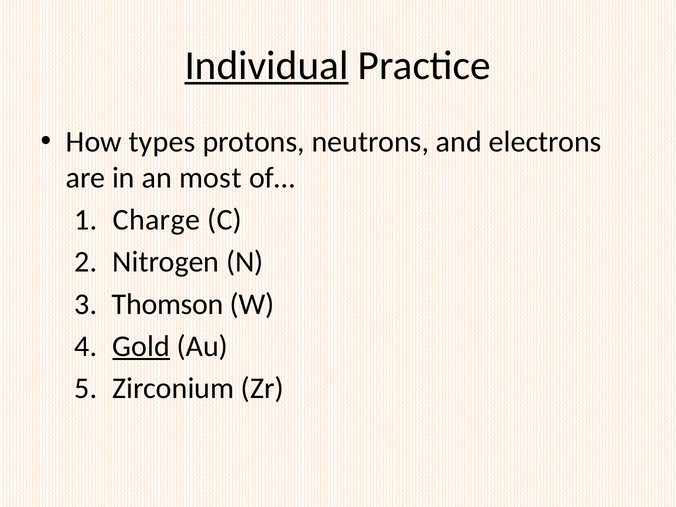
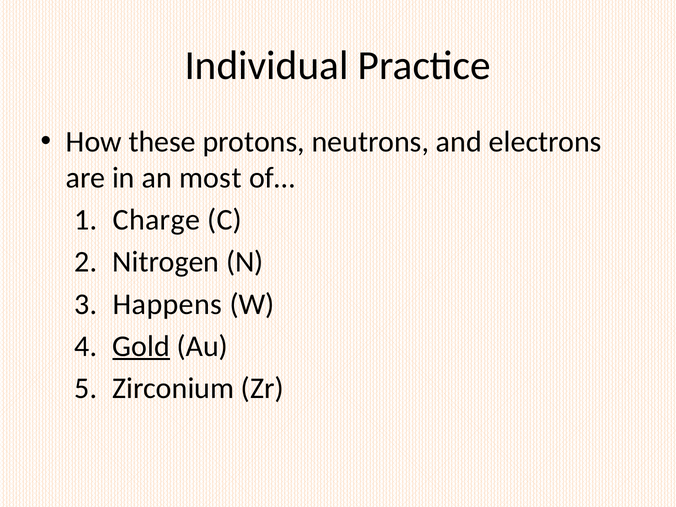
Individual underline: present -> none
types: types -> these
Thomson: Thomson -> Happens
